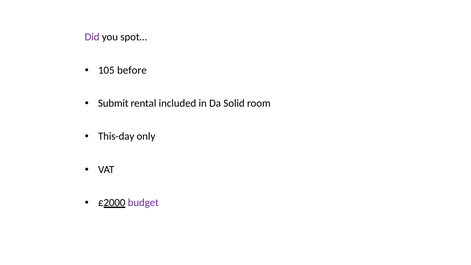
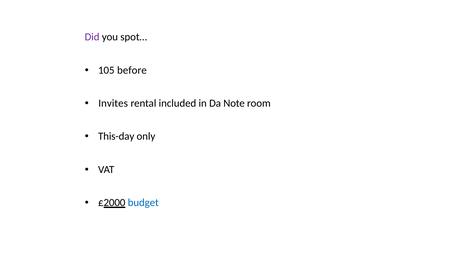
Submit: Submit -> Invites
Solid: Solid -> Note
budget colour: purple -> blue
